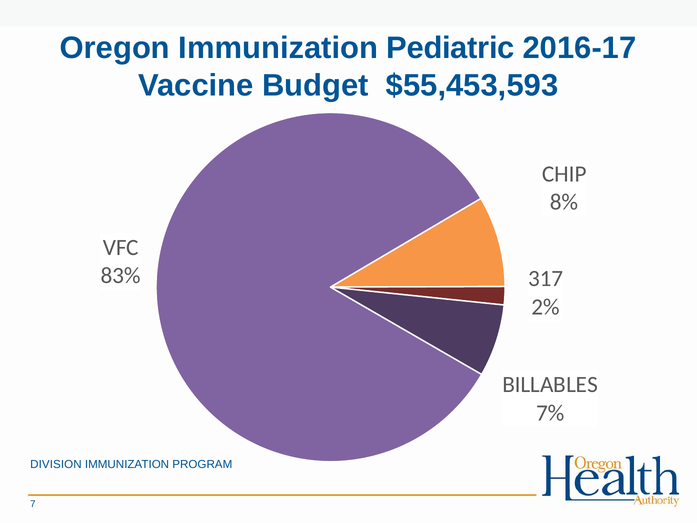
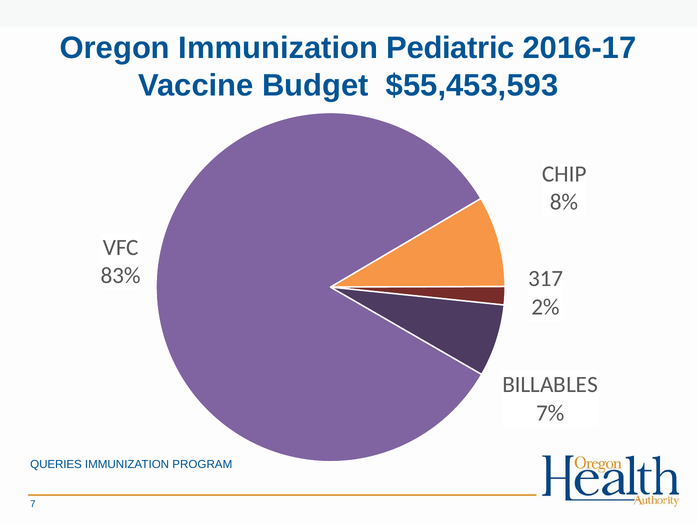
DIVISION: DIVISION -> QUERIES
